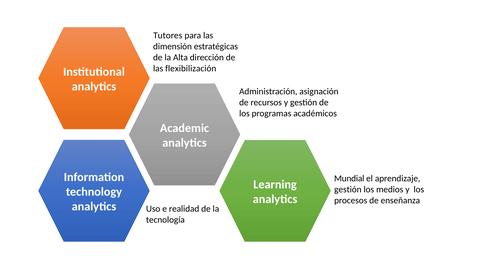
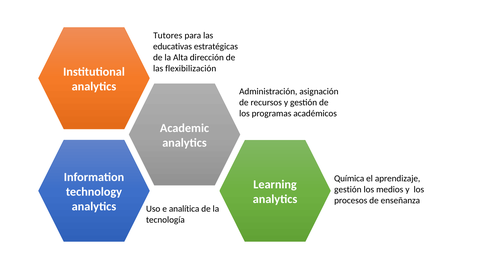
dimensión: dimensión -> educativas
Mundial: Mundial -> Química
realidad: realidad -> analítica
